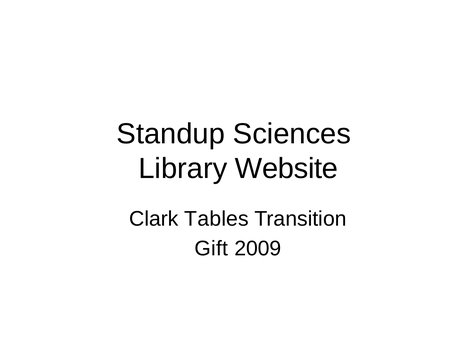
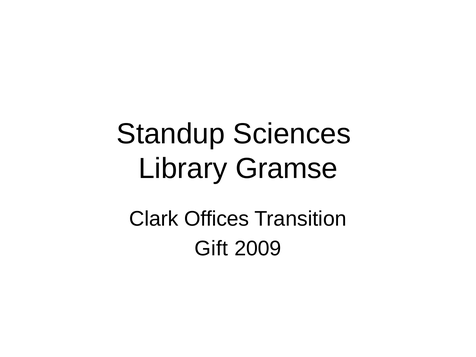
Website: Website -> Gramse
Tables: Tables -> Offices
